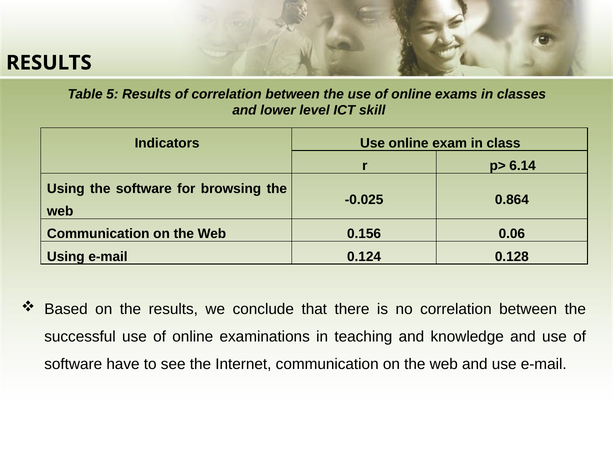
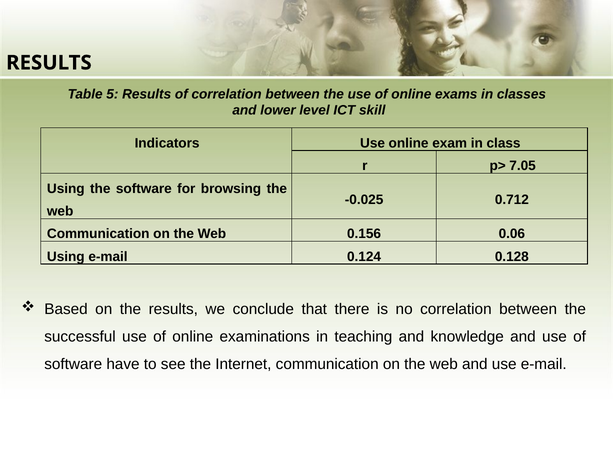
6.14: 6.14 -> 7.05
0.864: 0.864 -> 0.712
